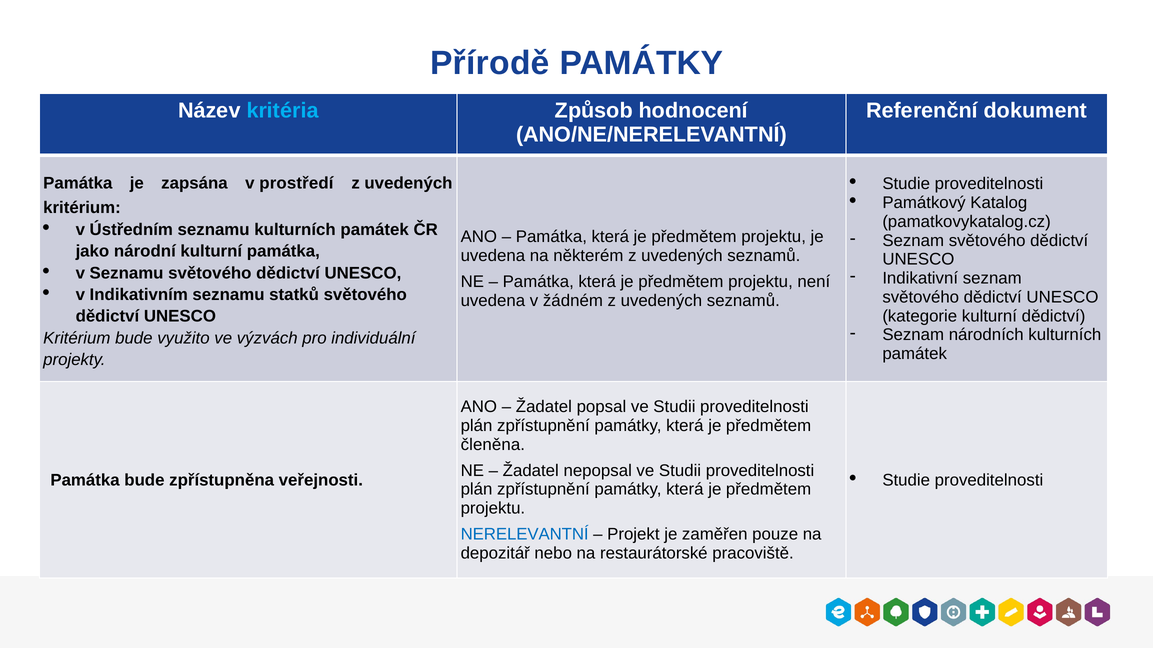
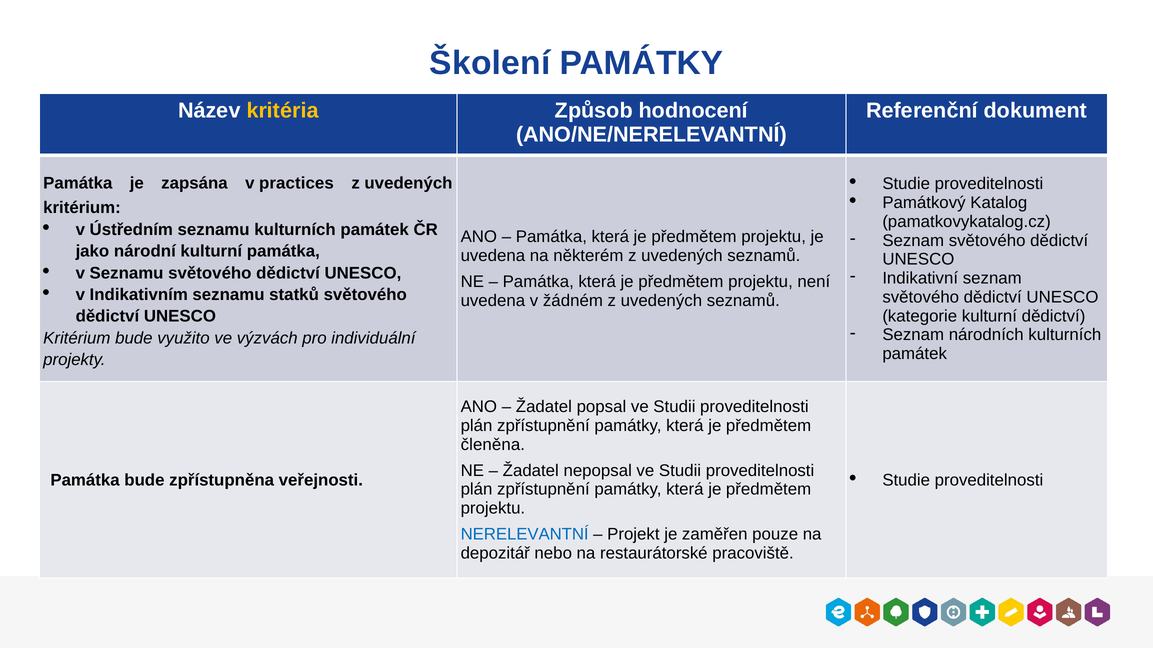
Přírodě: Přírodě -> Školení
kritéria colour: light blue -> yellow
prostředí: prostředí -> practices
